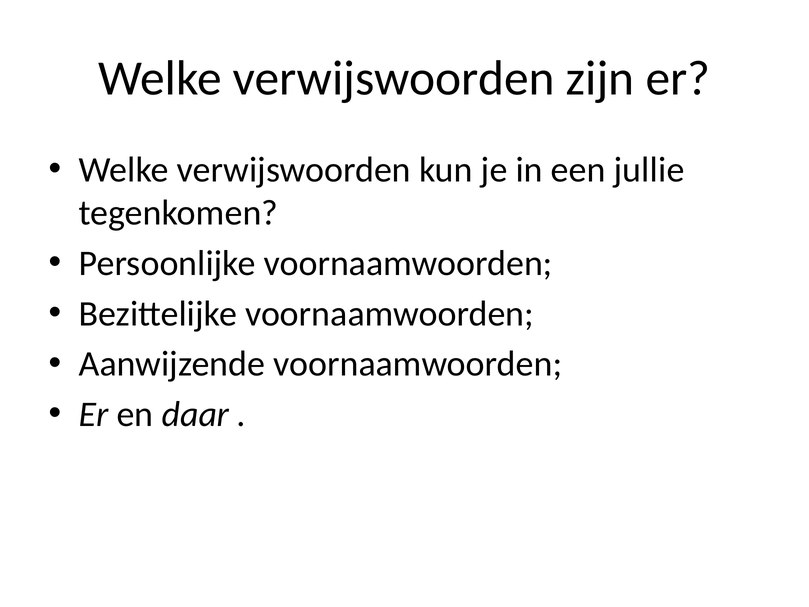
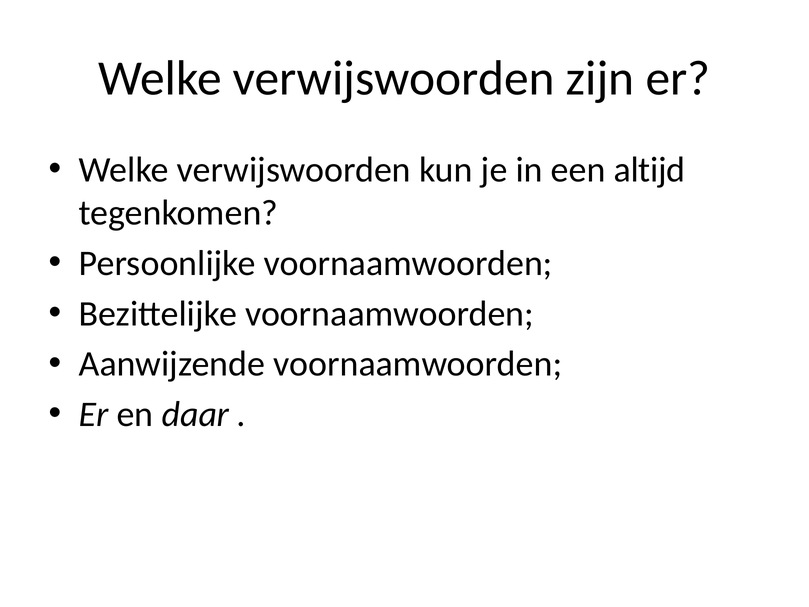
jullie: jullie -> altijd
